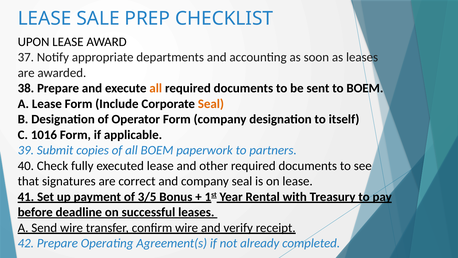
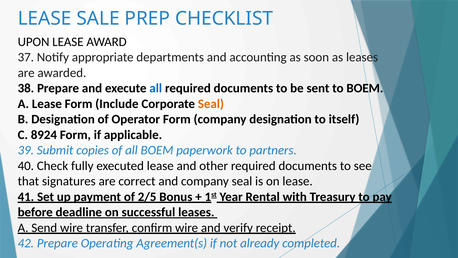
all at (156, 88) colour: orange -> blue
1016: 1016 -> 8924
3/5: 3/5 -> 2/5
